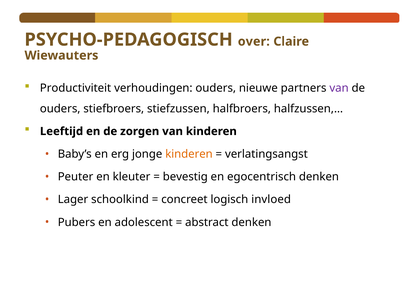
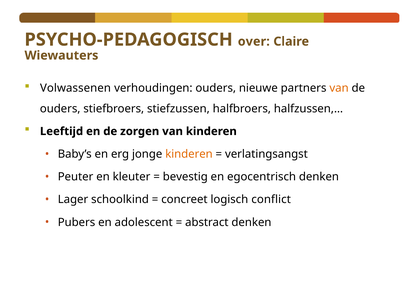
Productiviteit: Productiviteit -> Volwassenen
van at (339, 88) colour: purple -> orange
invloed: invloed -> conflict
